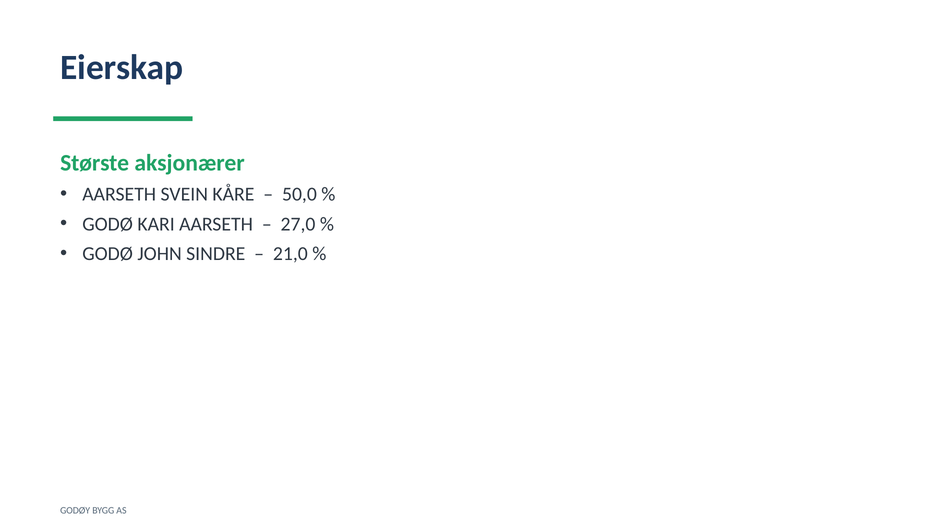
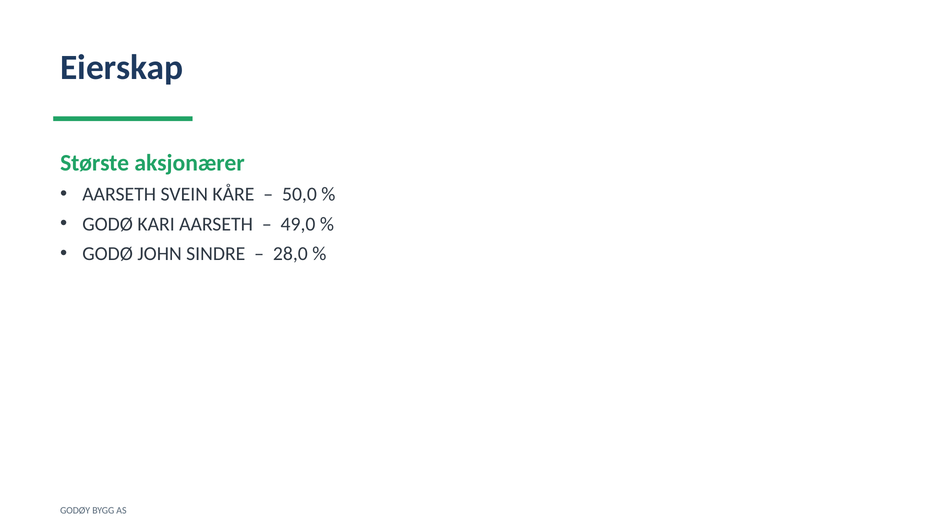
27,0: 27,0 -> 49,0
21,0: 21,0 -> 28,0
